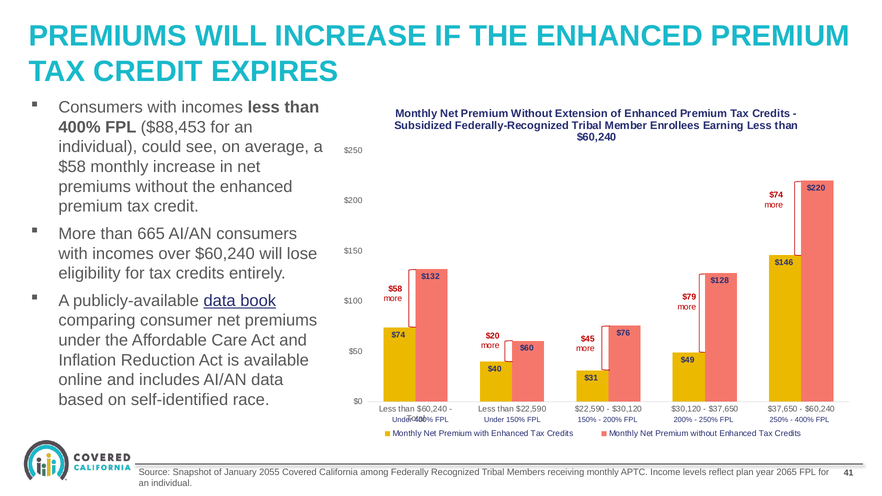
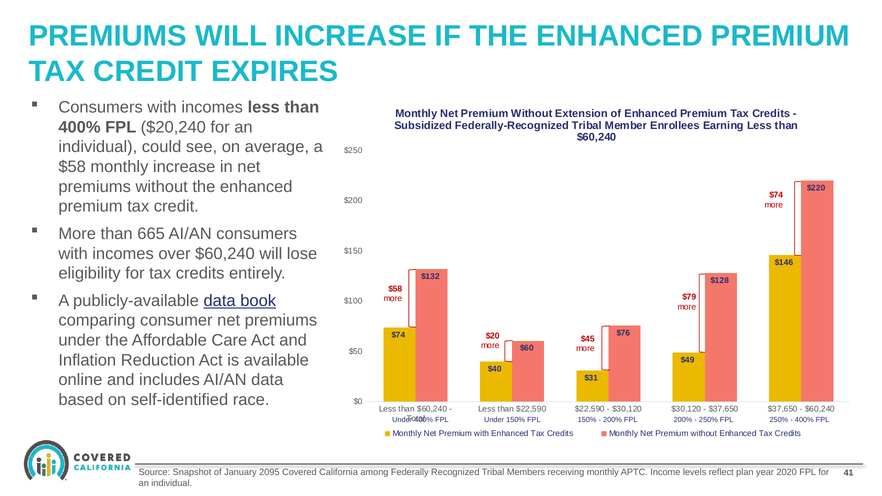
$88,453: $88,453 -> $20,240
2055: 2055 -> 2095
2065: 2065 -> 2020
